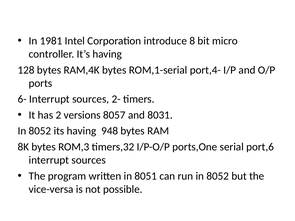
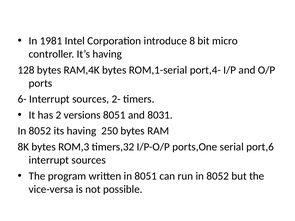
versions 8057: 8057 -> 8051
948: 948 -> 250
